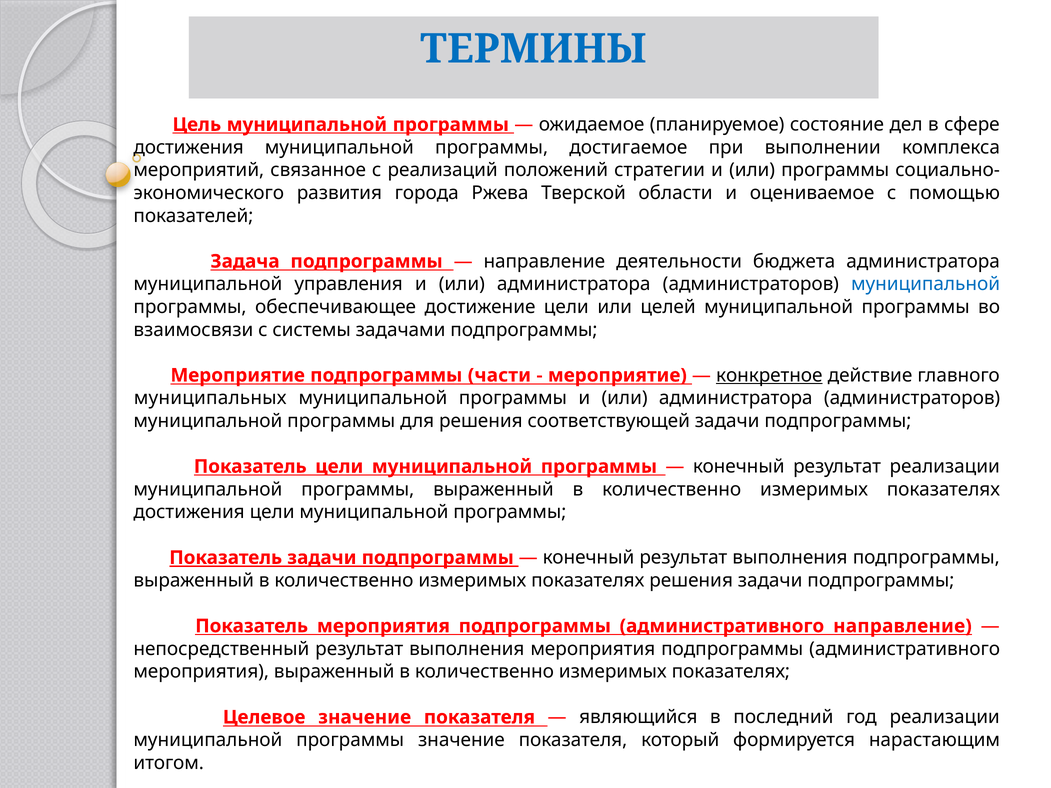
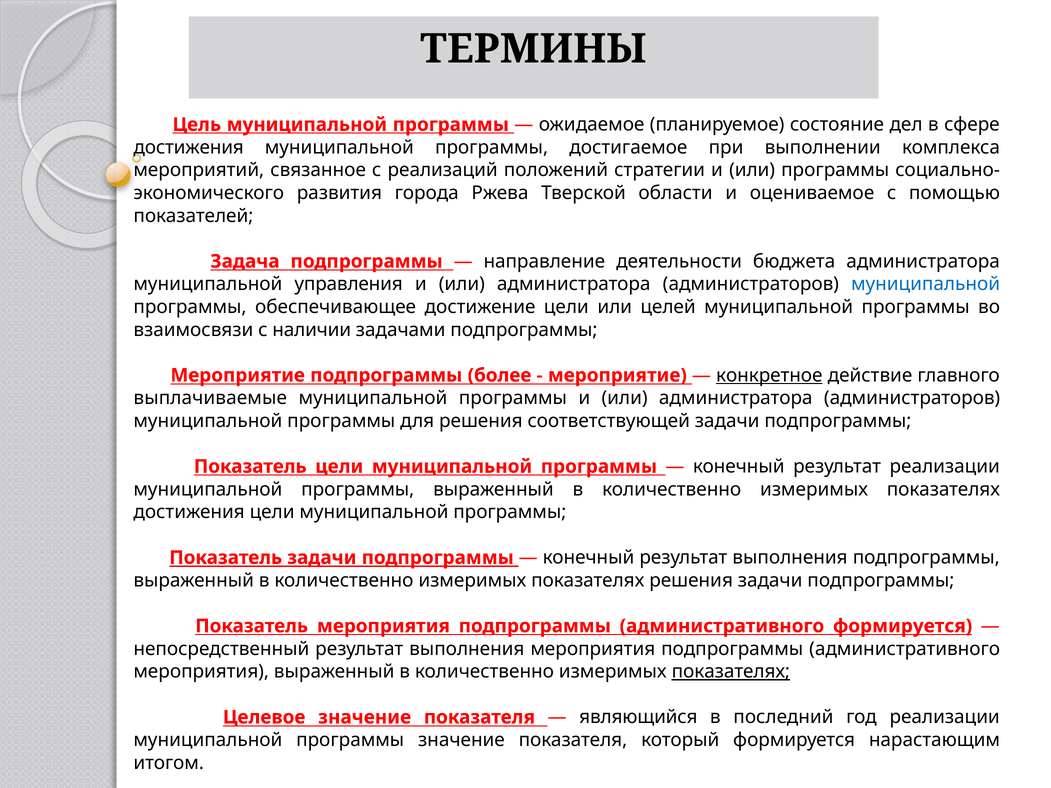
ТЕРМИНЫ colour: blue -> black
системы: системы -> наличии
части: части -> более
муниципальных: муниципальных -> выплачиваемые
административного направление: направление -> формируется
показателях at (731, 672) underline: none -> present
